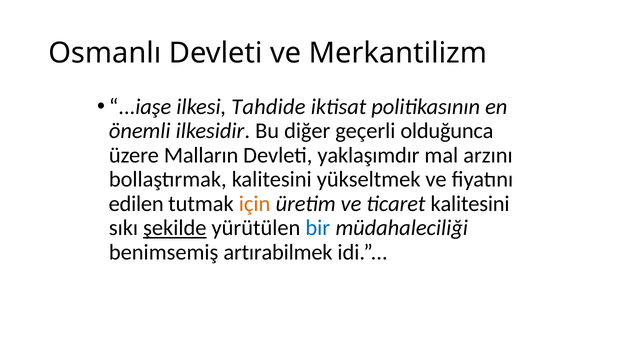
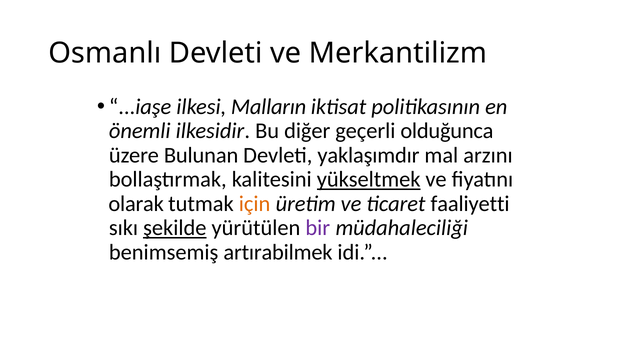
Tahdide: Tahdide -> Malların
Malların: Malların -> Bulunan
yükseltmek underline: none -> present
edilen: edilen -> olarak
ticaret kalitesini: kalitesini -> faaliyetti
bir colour: blue -> purple
